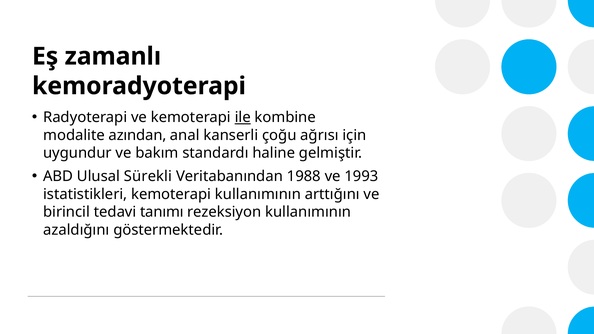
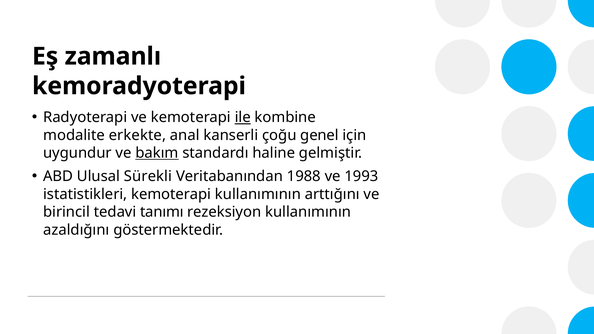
azından: azından -> erkekte
ağrısı: ağrısı -> genel
bakım underline: none -> present
